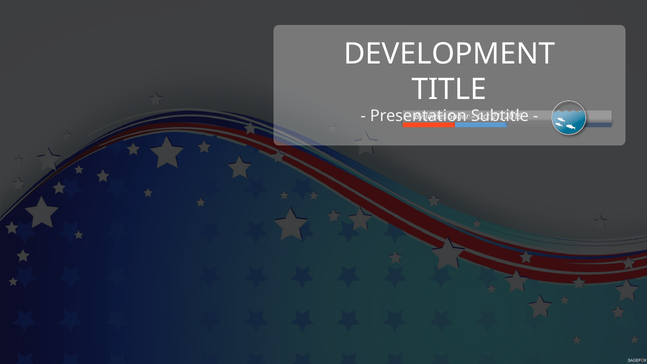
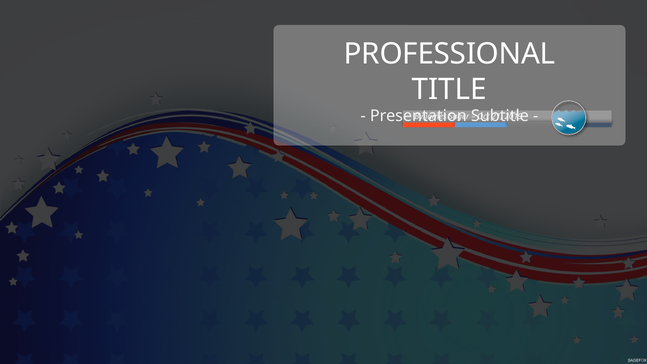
DEVELOPMENT: DEVELOPMENT -> PROFESSIONAL
